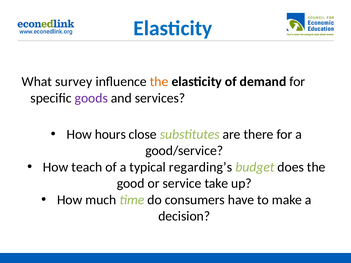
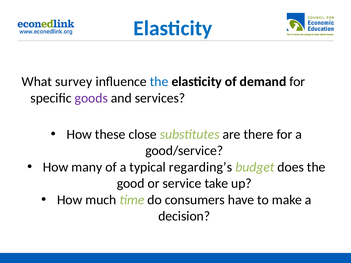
the at (159, 82) colour: orange -> blue
hours: hours -> these
teach: teach -> many
